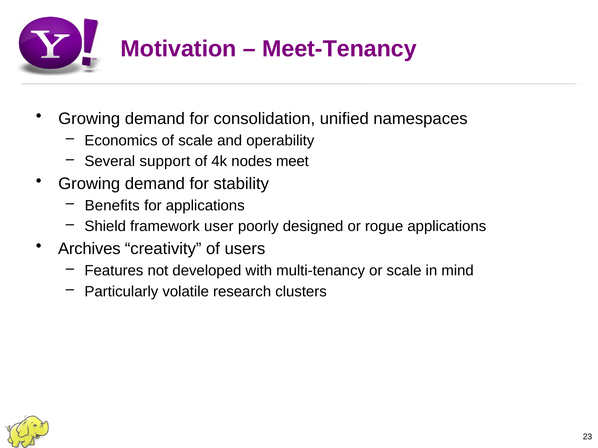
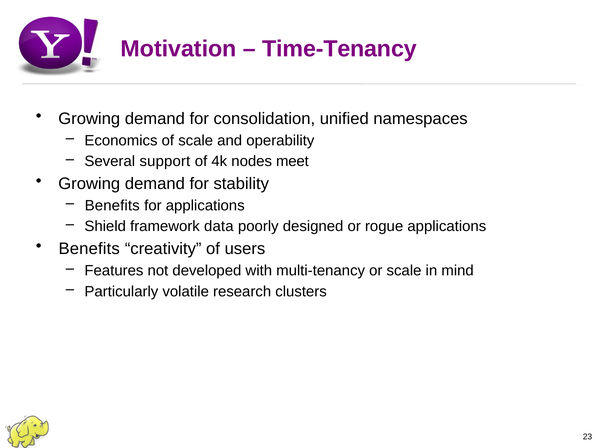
Meet-Tenancy: Meet-Tenancy -> Time-Tenancy
user: user -> data
Archives at (89, 249): Archives -> Benefits
